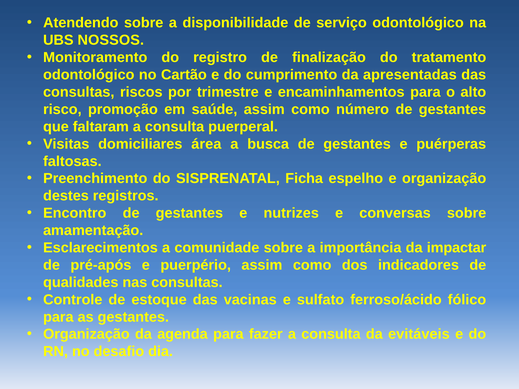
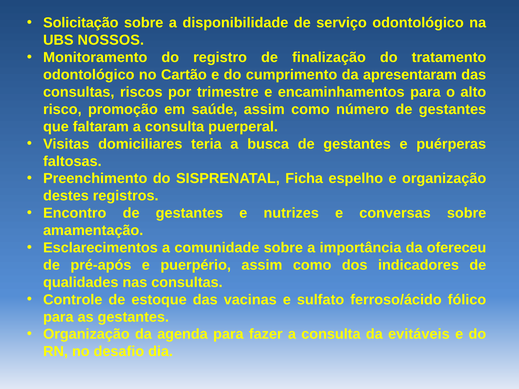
Atendendo: Atendendo -> Solicitação
apresentadas: apresentadas -> apresentaram
área: área -> teria
impactar: impactar -> ofereceu
